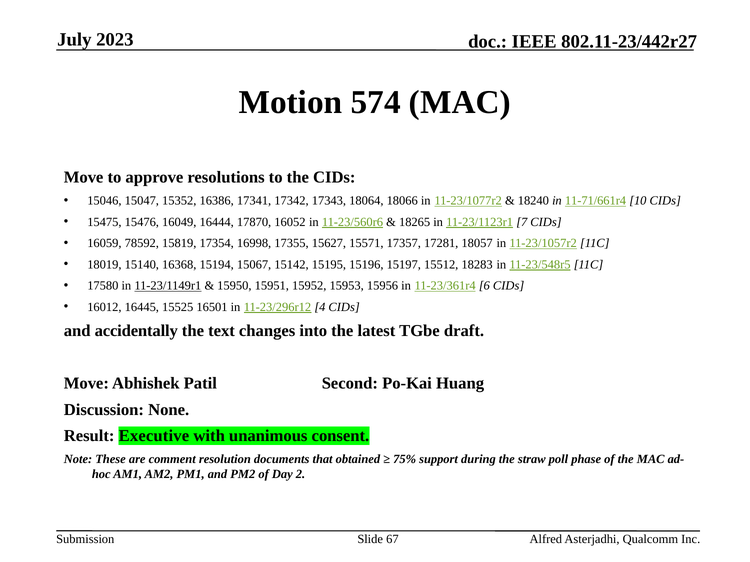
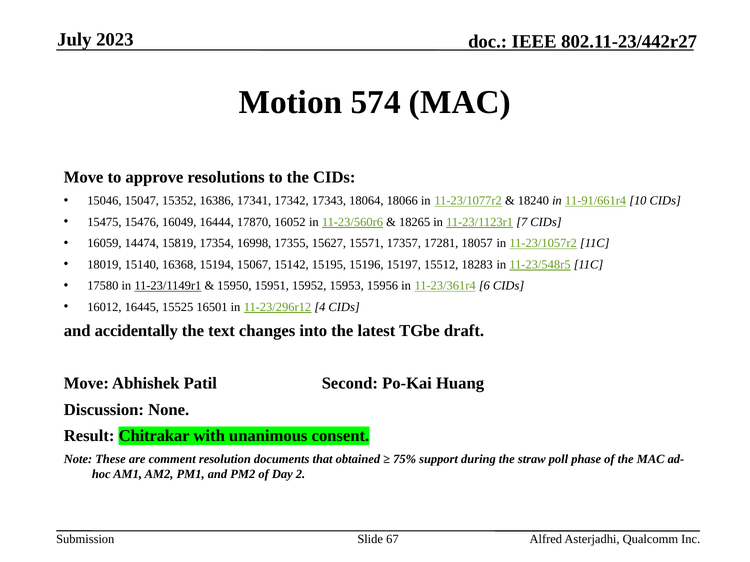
11-71/661r4: 11-71/661r4 -> 11-91/661r4
78592: 78592 -> 14474
Executive: Executive -> Chitrakar
